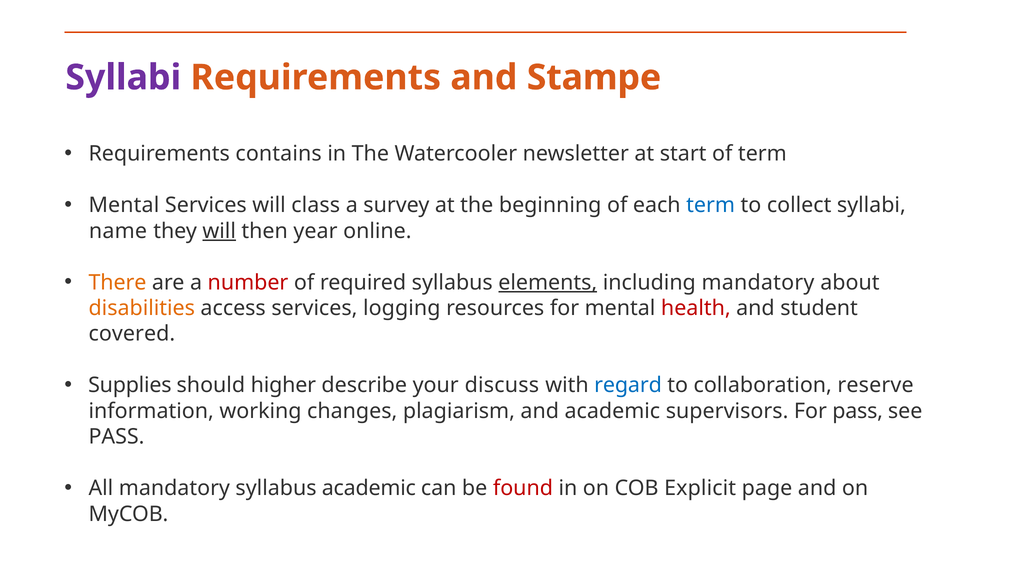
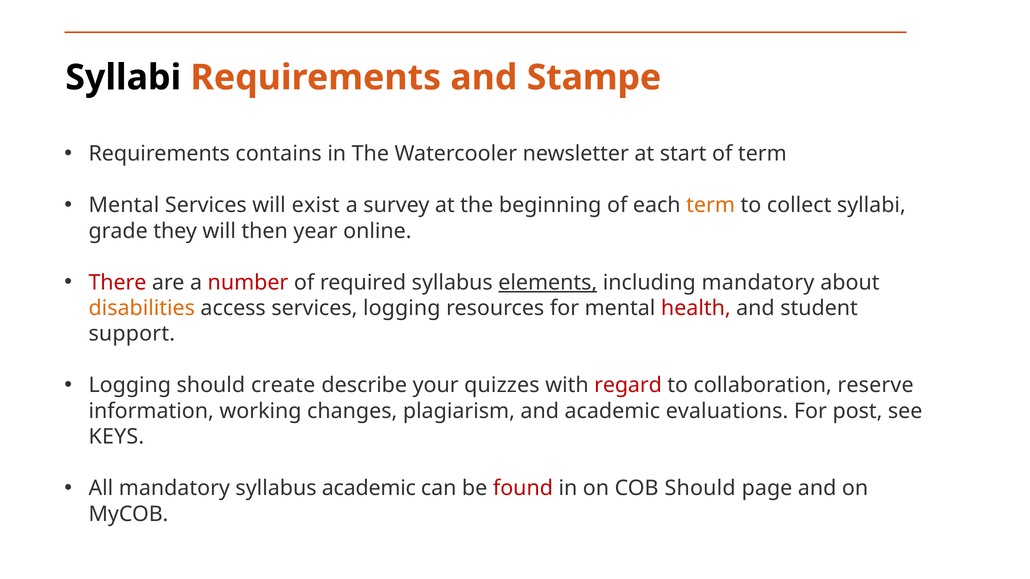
Syllabi at (123, 78) colour: purple -> black
class: class -> exist
term at (711, 205) colour: blue -> orange
name: name -> grade
will at (219, 231) underline: present -> none
There colour: orange -> red
covered: covered -> support
Supplies at (130, 386): Supplies -> Logging
higher: higher -> create
discuss: discuss -> quizzes
regard colour: blue -> red
supervisors: supervisors -> evaluations
For pass: pass -> post
PASS at (116, 437): PASS -> KEYS
COB Explicit: Explicit -> Should
